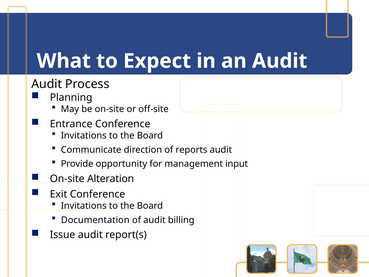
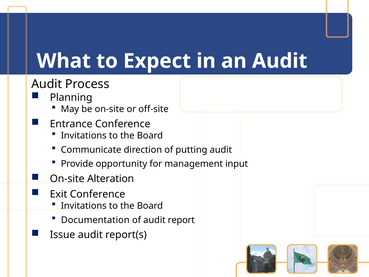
reports: reports -> putting
billing: billing -> report
